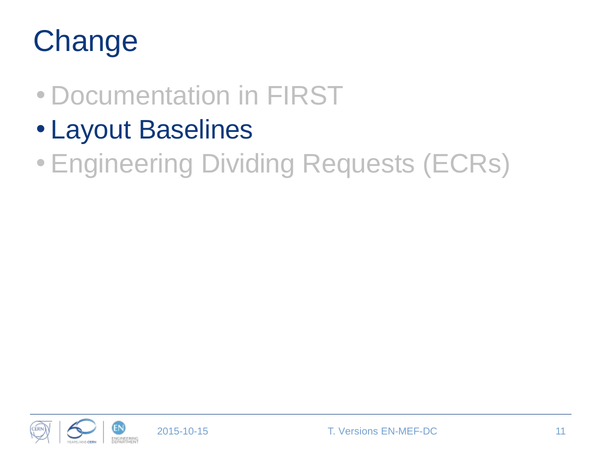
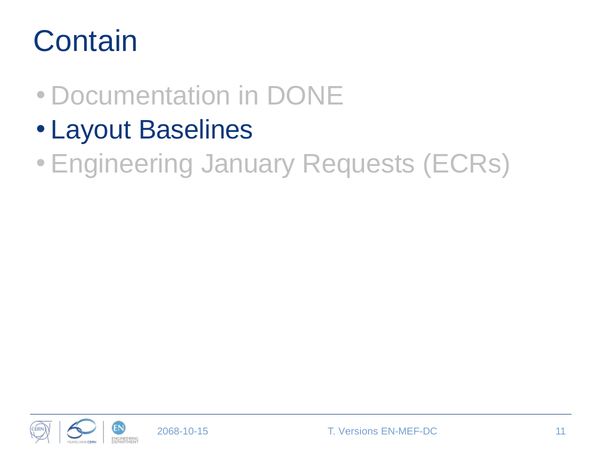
Change: Change -> Contain
FIRST: FIRST -> DONE
Dividing: Dividing -> January
2015-10-15: 2015-10-15 -> 2068-10-15
